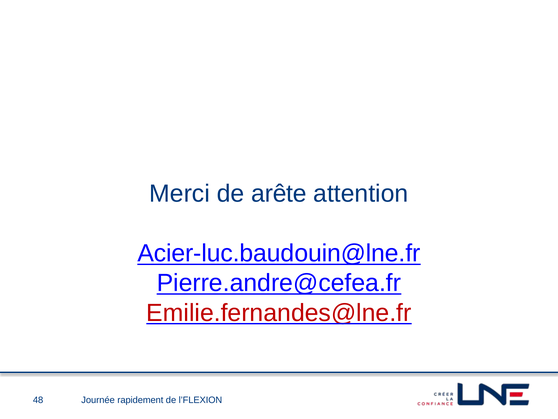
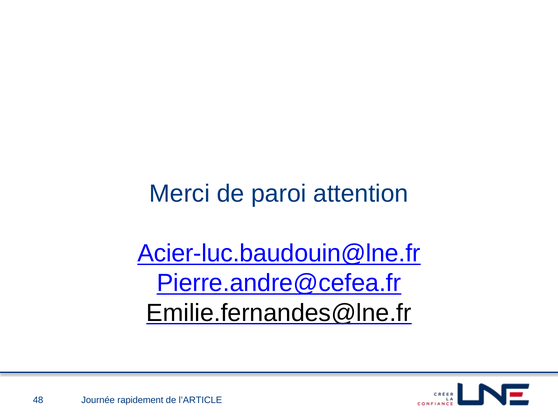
arête: arête -> paroi
Emilie.fernandes@lne.fr colour: red -> black
l’FLEXION: l’FLEXION -> l’ARTICLE
